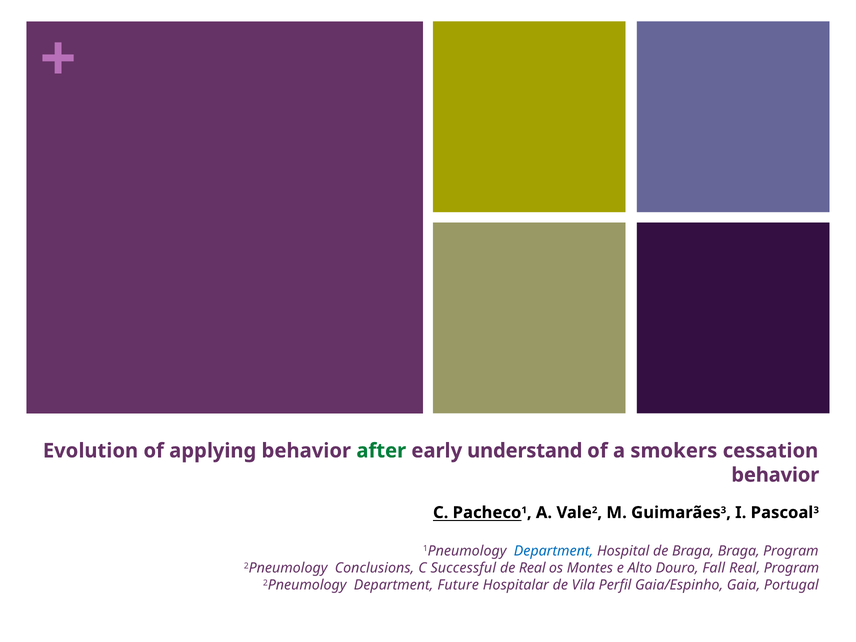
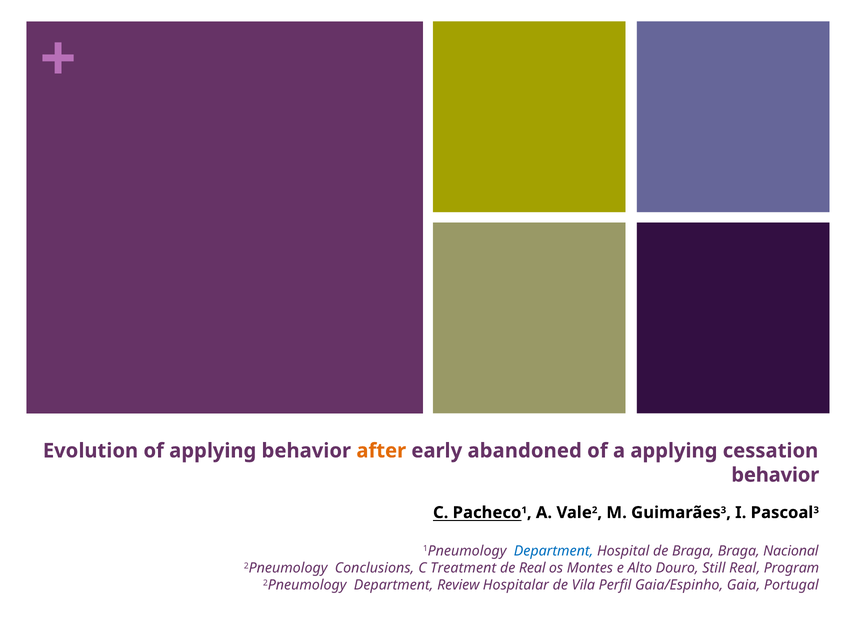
after colour: green -> orange
understand: understand -> abandoned
a smokers: smokers -> applying
Braga Program: Program -> Nacional
Successful: Successful -> Treatment
Fall: Fall -> Still
Future: Future -> Review
